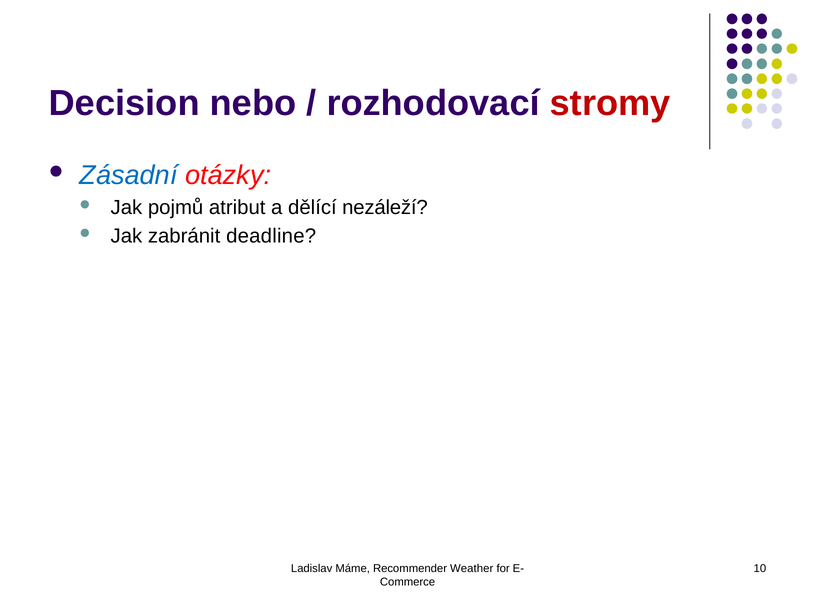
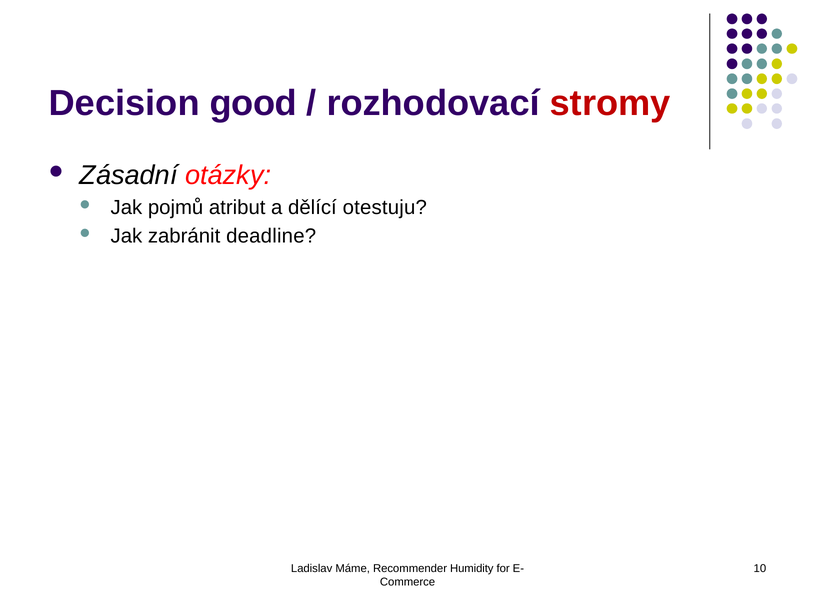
nebo: nebo -> good
Zásadní colour: blue -> black
nezáleží: nezáleží -> otestuju
Weather: Weather -> Humidity
